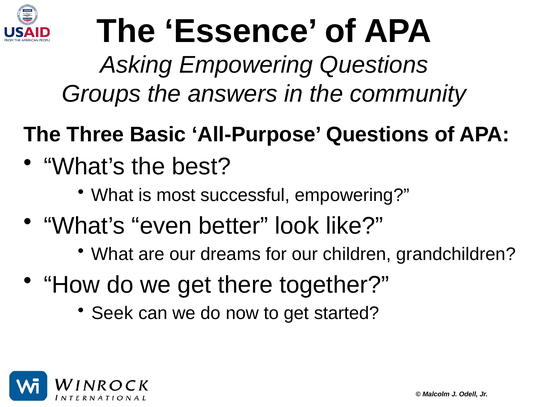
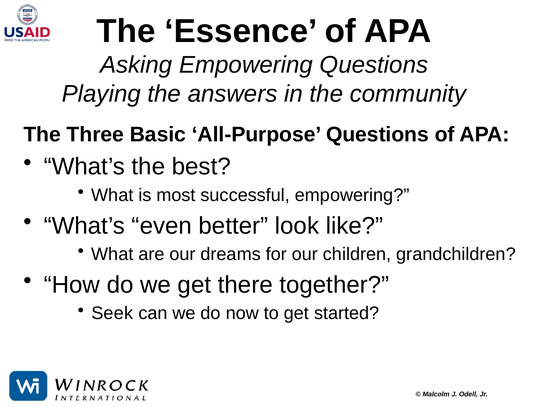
Groups: Groups -> Playing
